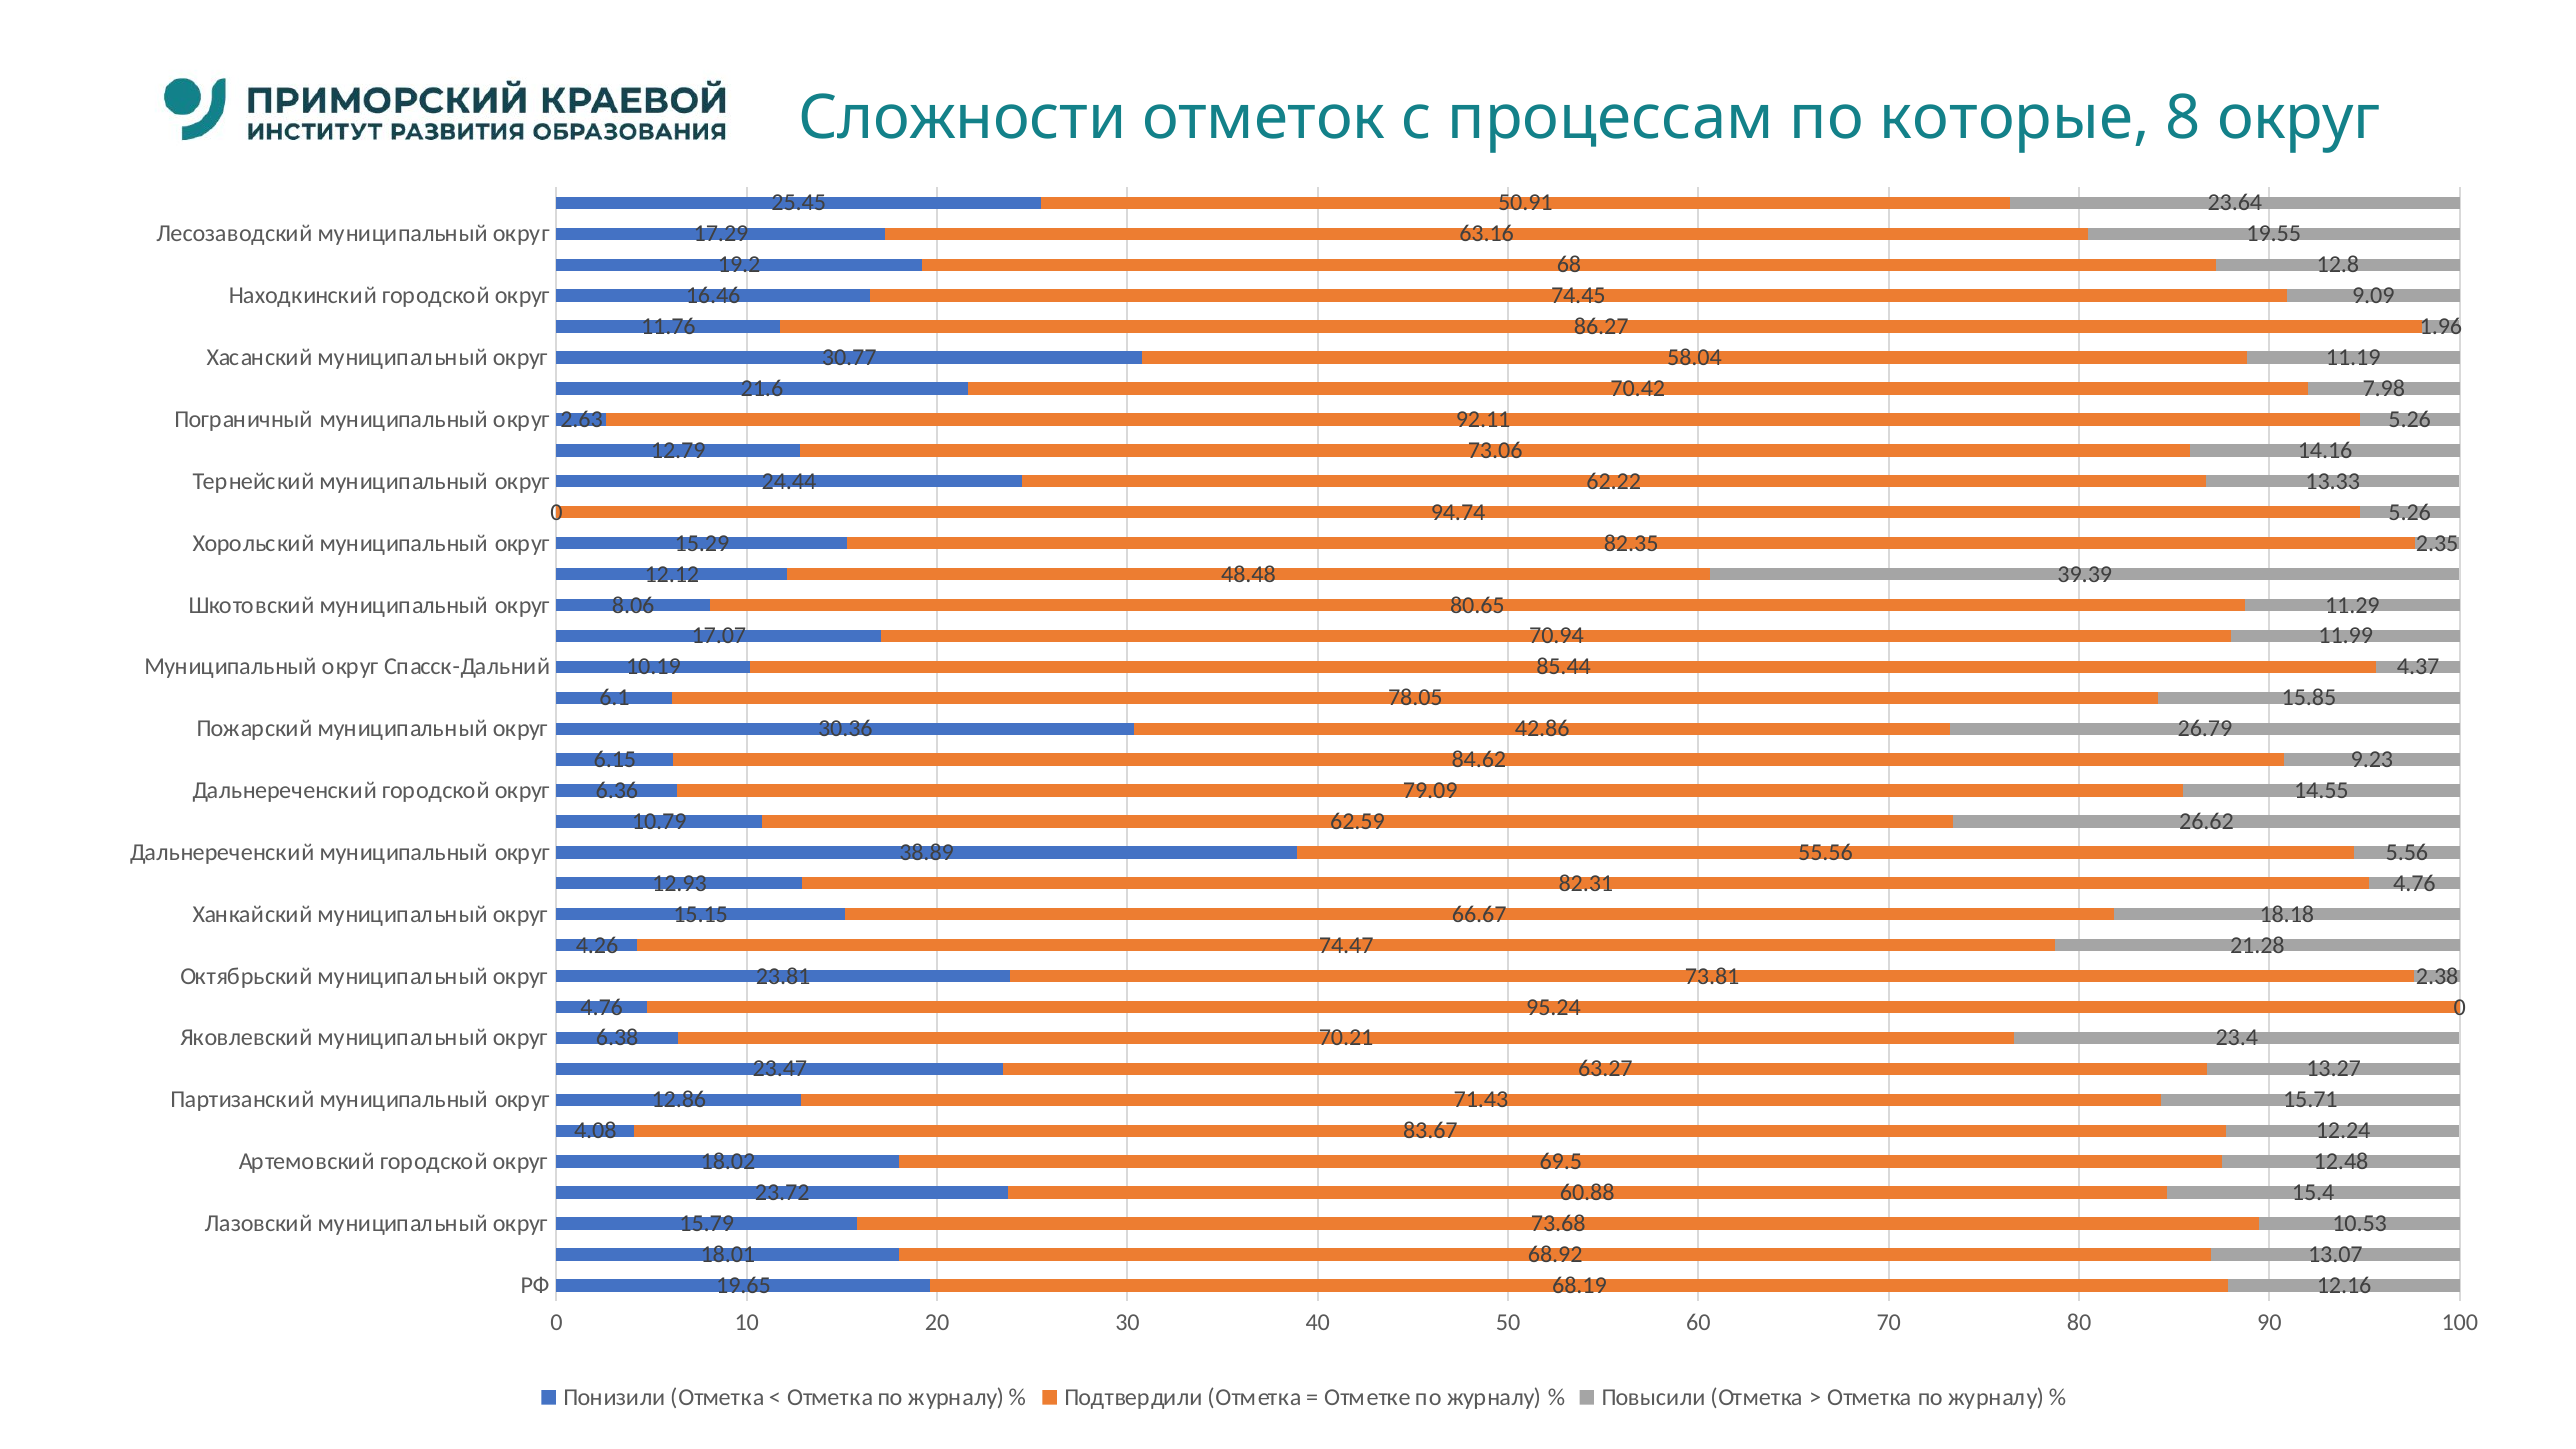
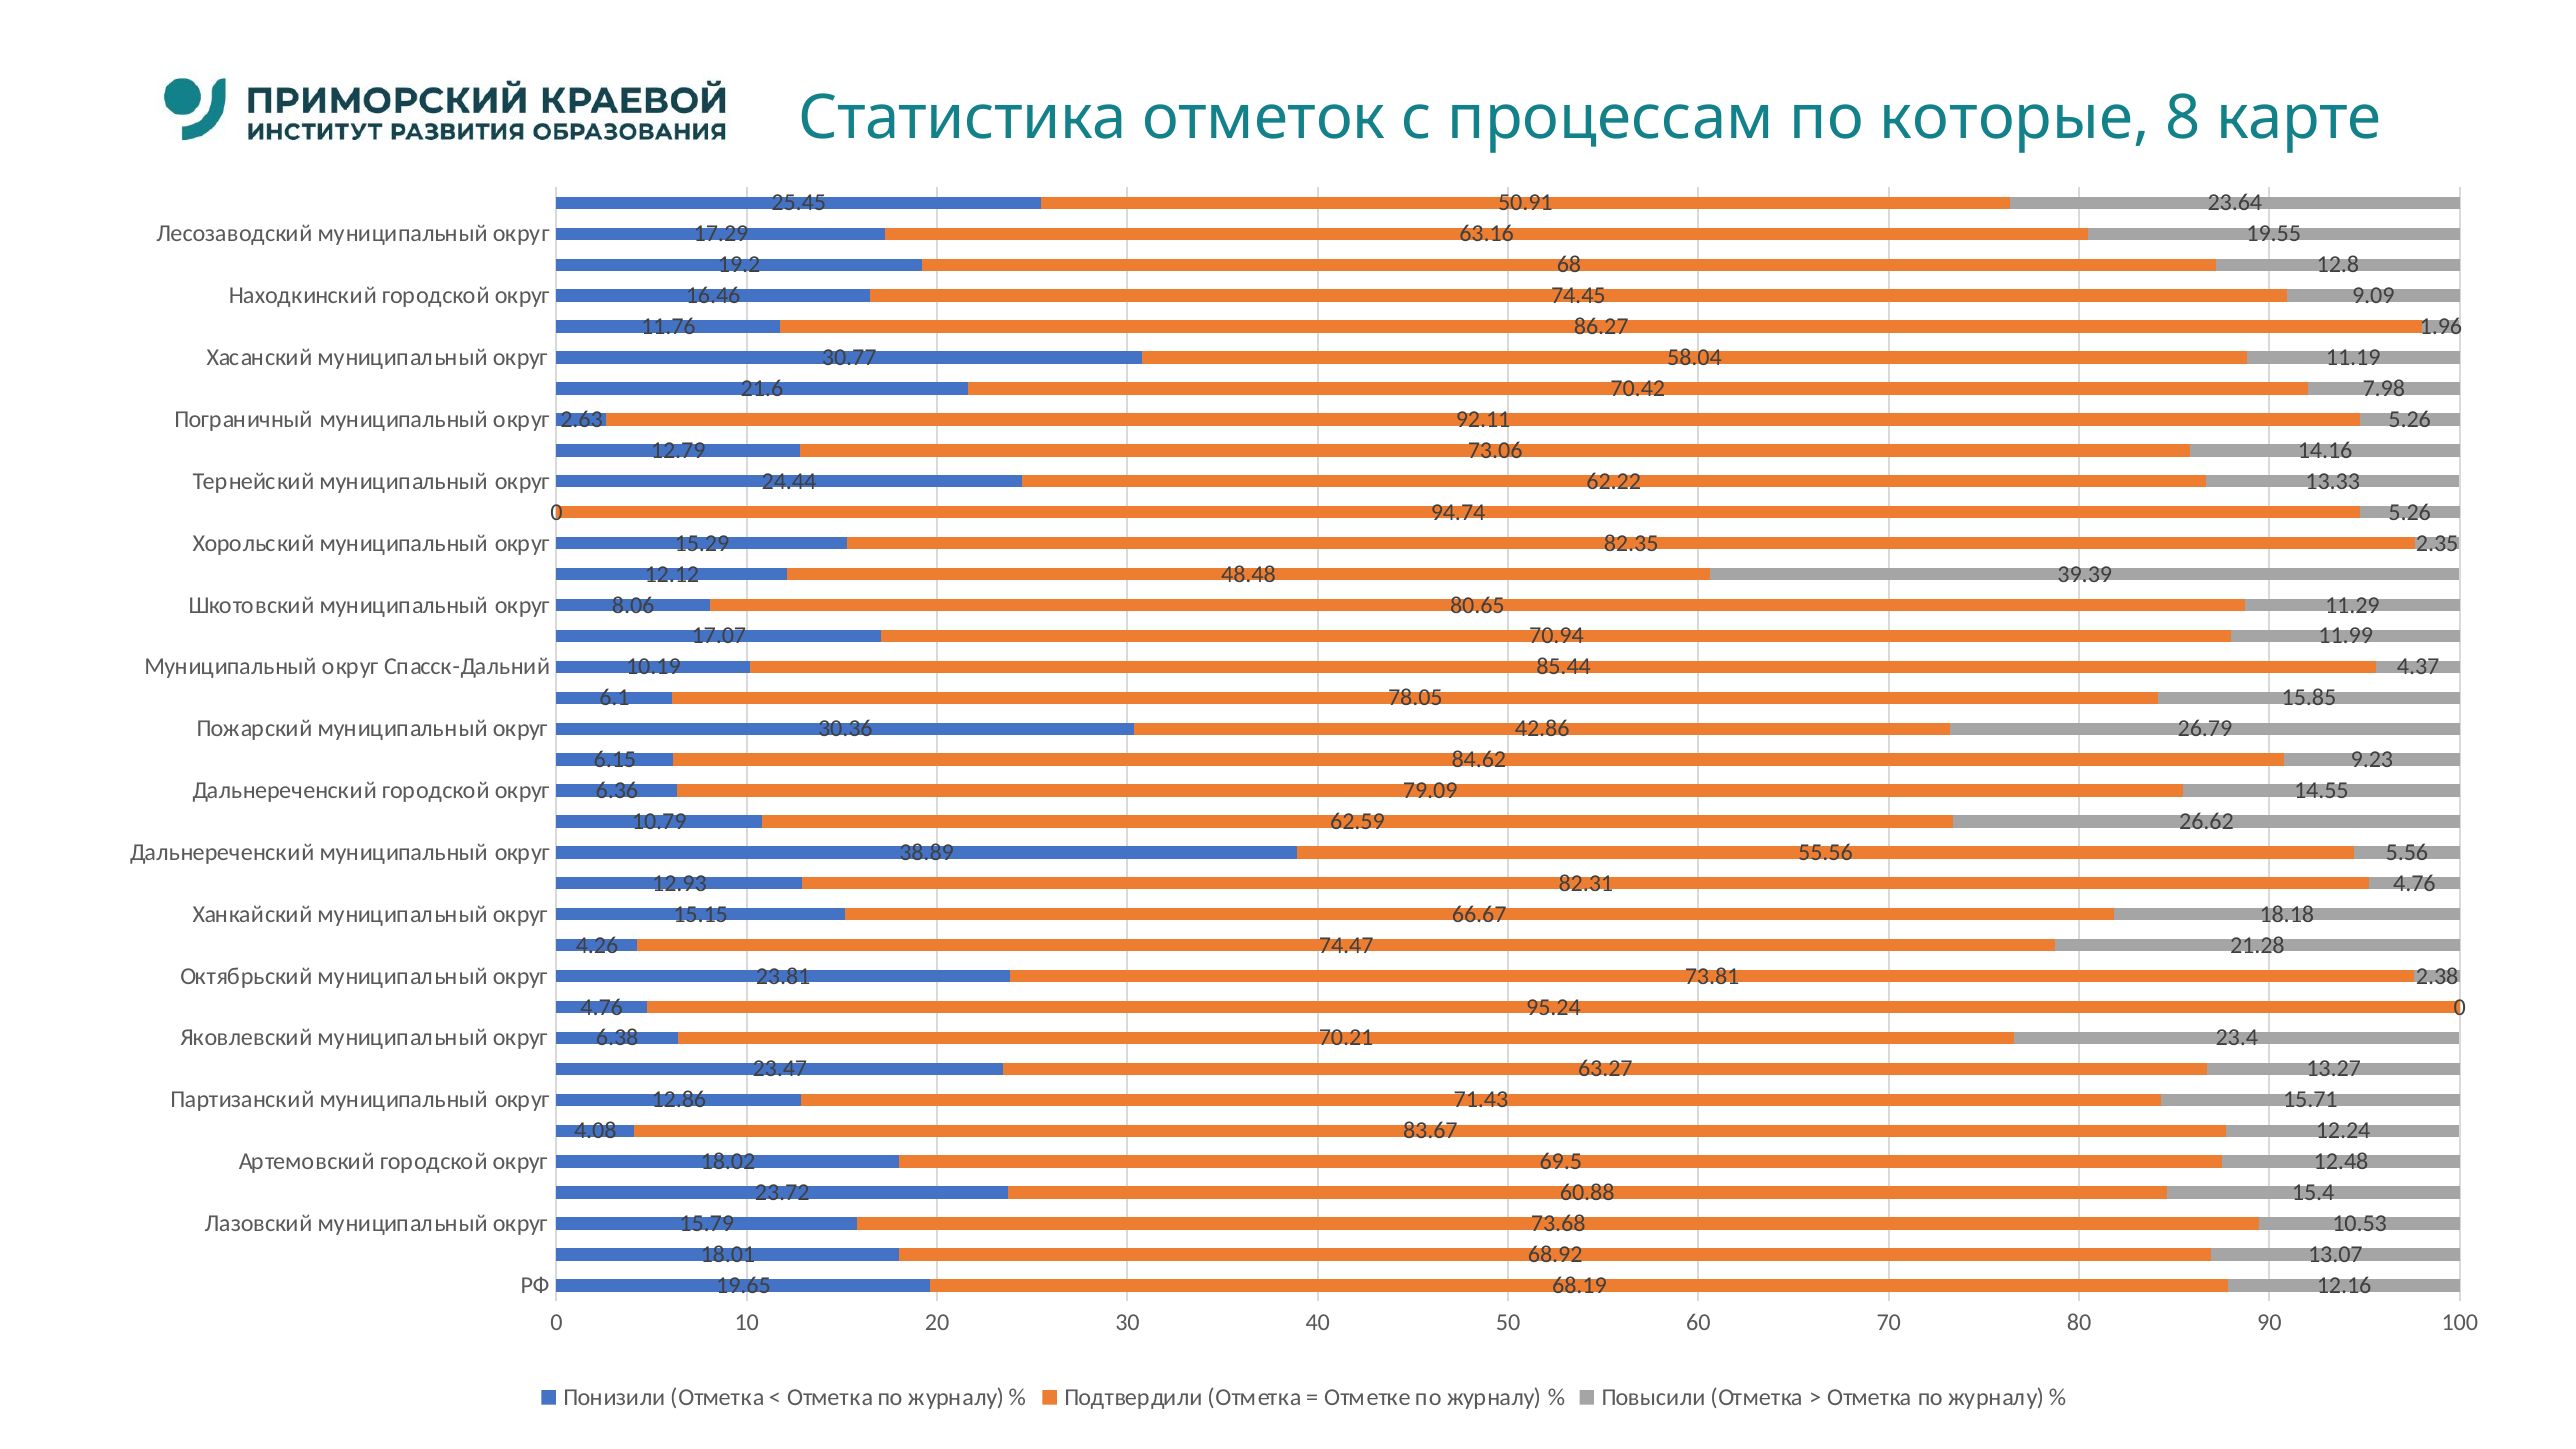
Сложности: Сложности -> Статистика
8 округ: округ -> карте
